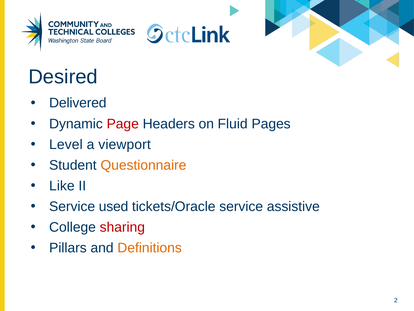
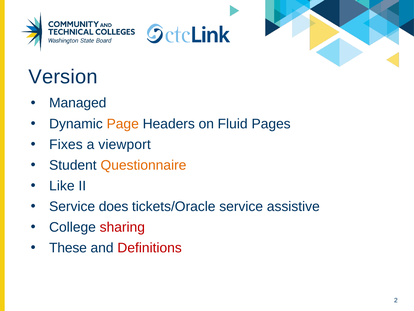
Desired: Desired -> Version
Delivered: Delivered -> Managed
Page colour: red -> orange
Level: Level -> Fixes
used: used -> does
Pillars: Pillars -> These
Definitions colour: orange -> red
